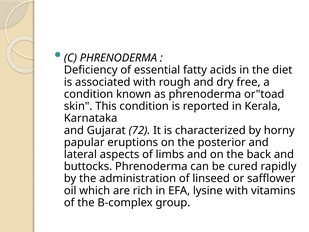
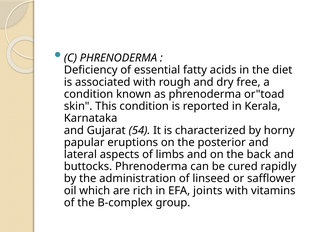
72: 72 -> 54
lysine: lysine -> joints
